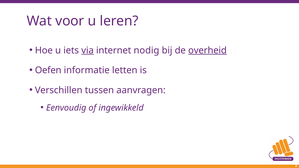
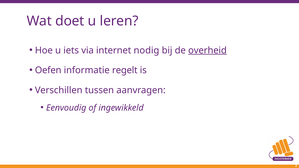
voor: voor -> doet
via underline: present -> none
letten: letten -> regelt
